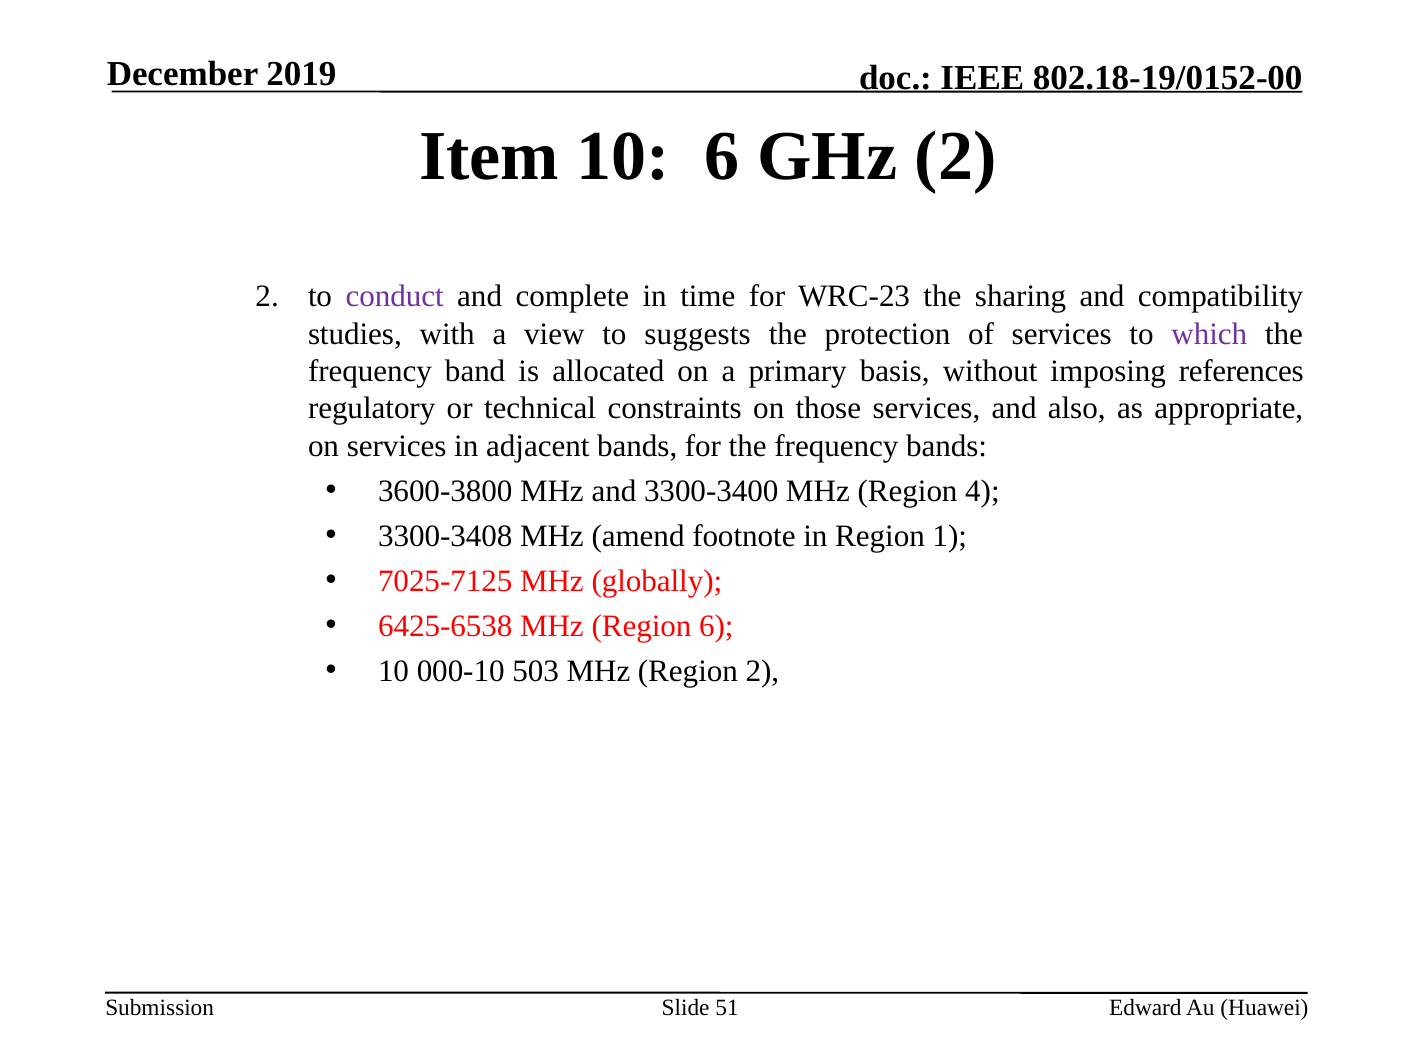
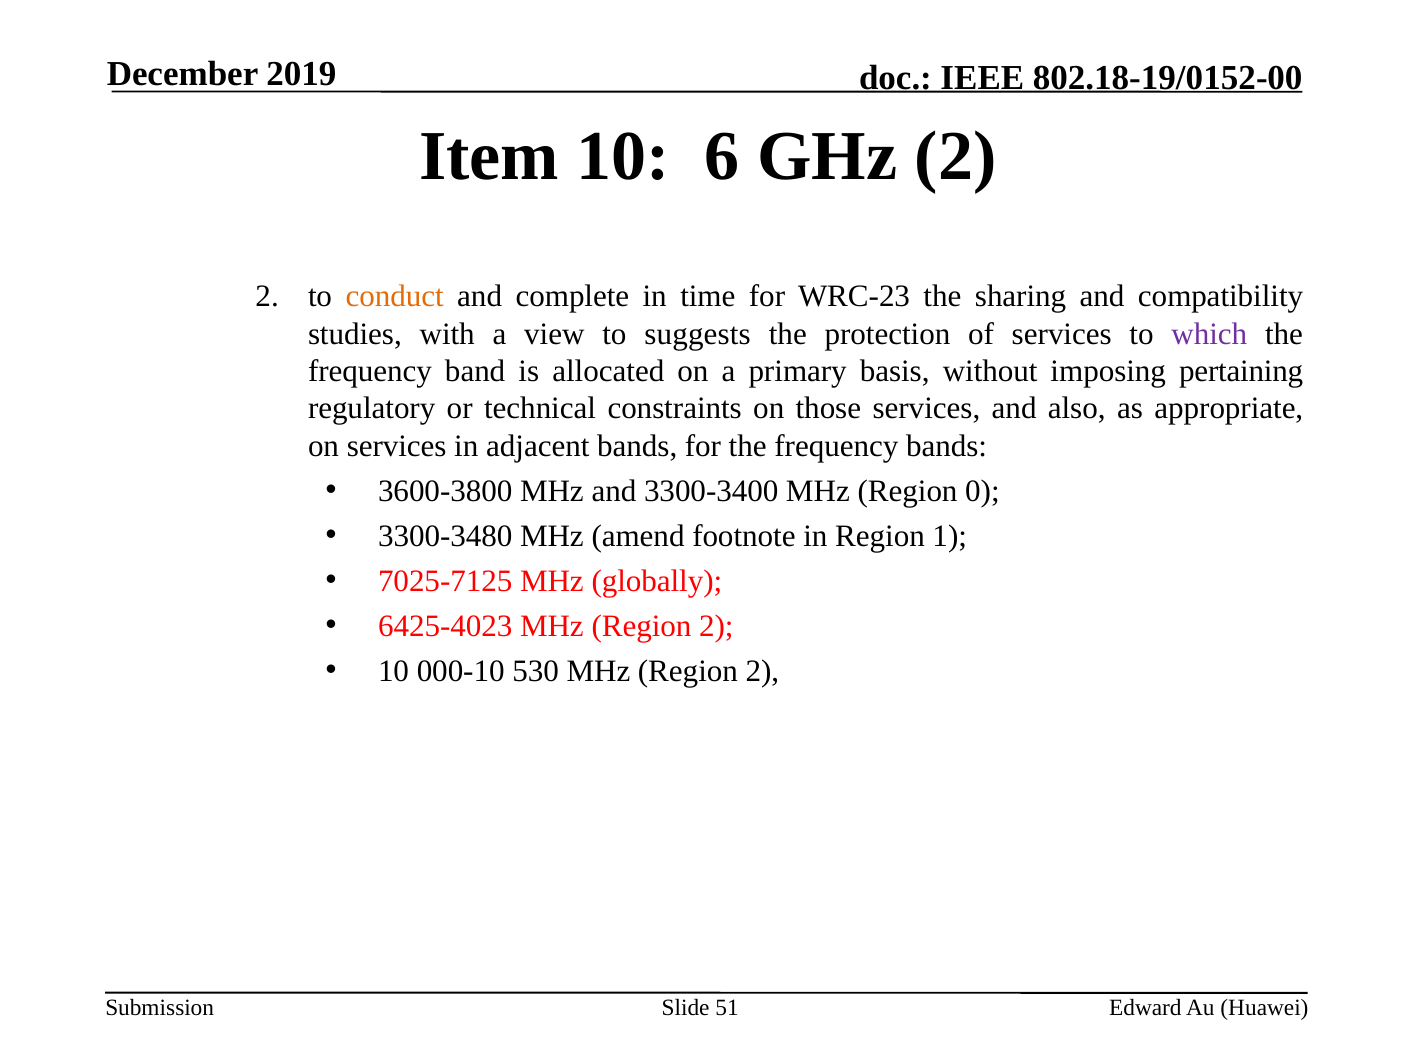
conduct colour: purple -> orange
references: references -> pertaining
4: 4 -> 0
3300-3408: 3300-3408 -> 3300-3480
6425-6538: 6425-6538 -> 6425-4023
6 at (716, 626): 6 -> 2
503: 503 -> 530
